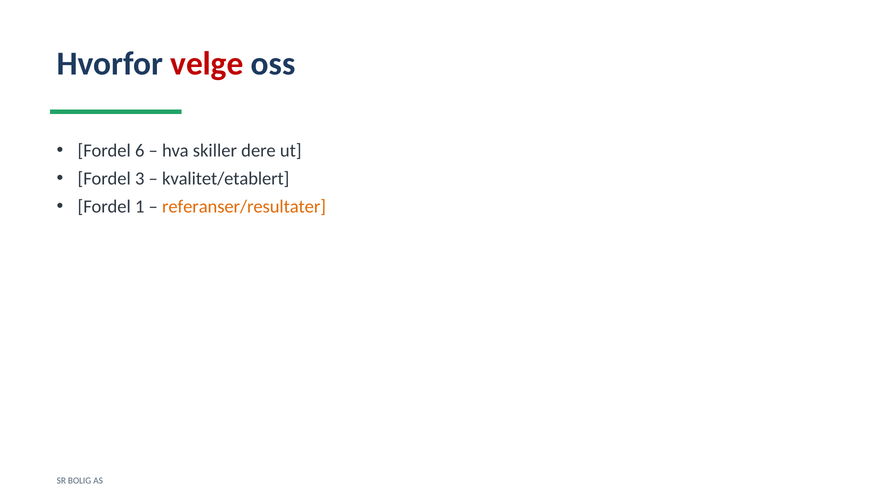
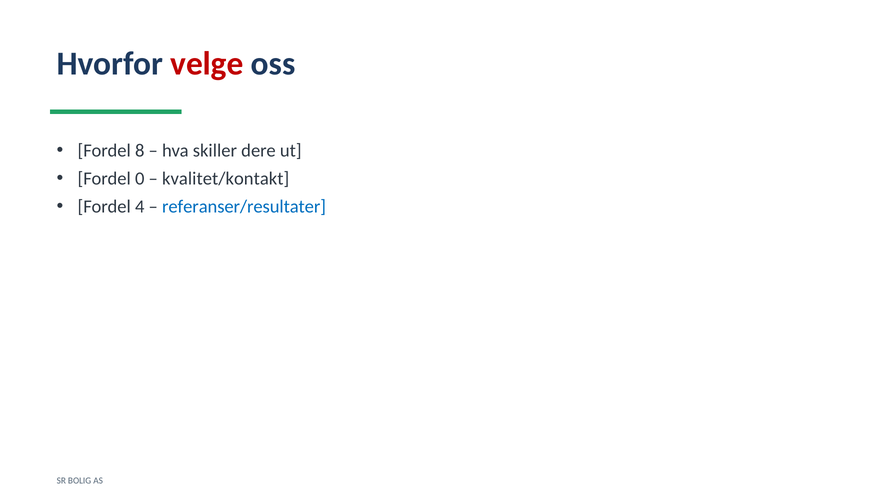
6: 6 -> 8
3: 3 -> 0
kvalitet/etablert: kvalitet/etablert -> kvalitet/kontakt
1: 1 -> 4
referanser/resultater colour: orange -> blue
